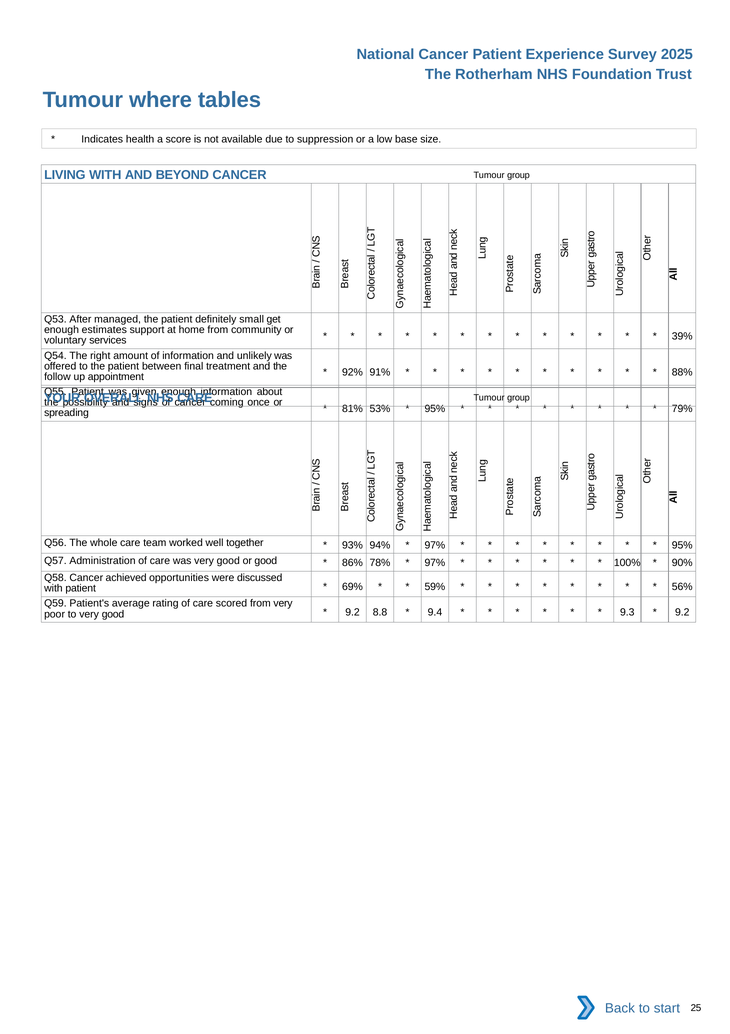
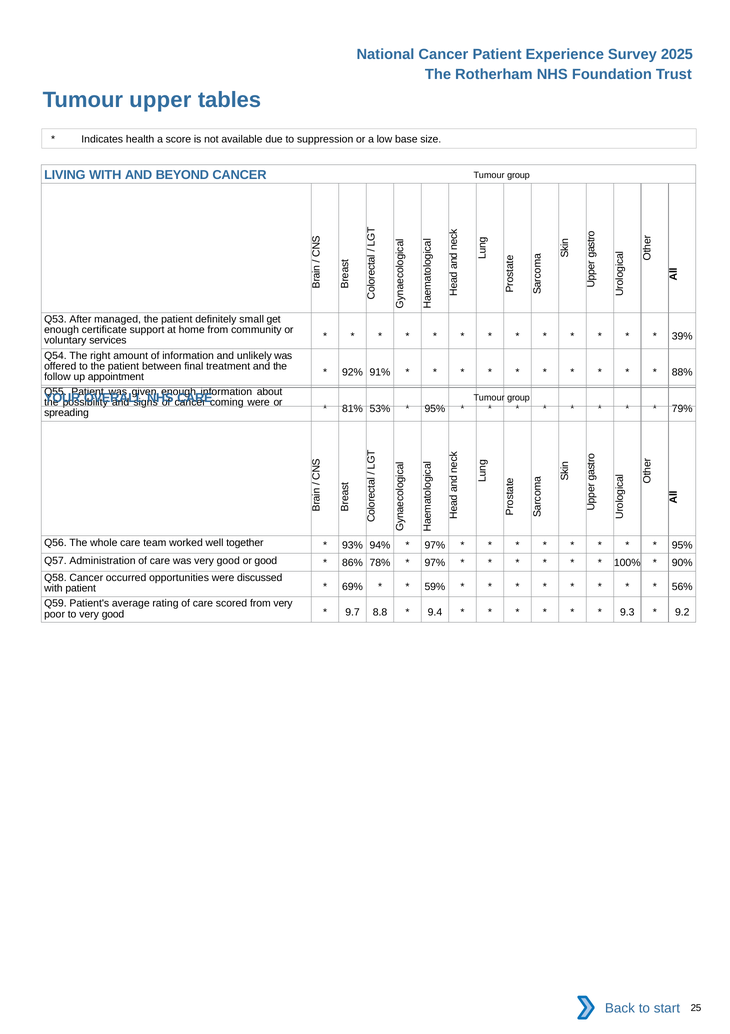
where: where -> upper
estimates: estimates -> certificate
coming once: once -> were
achieved: achieved -> occurred
9.2 at (353, 612): 9.2 -> 9.7
